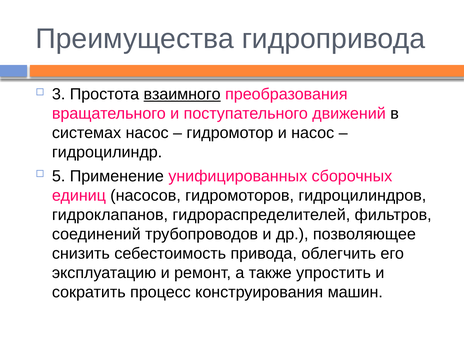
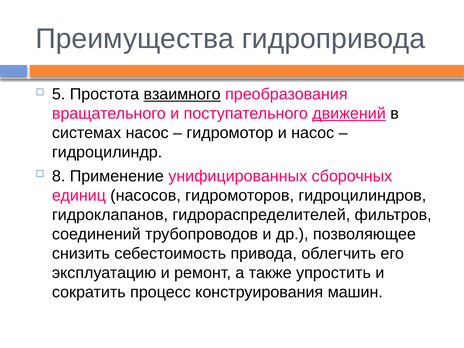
3: 3 -> 5
движений underline: none -> present
5: 5 -> 8
